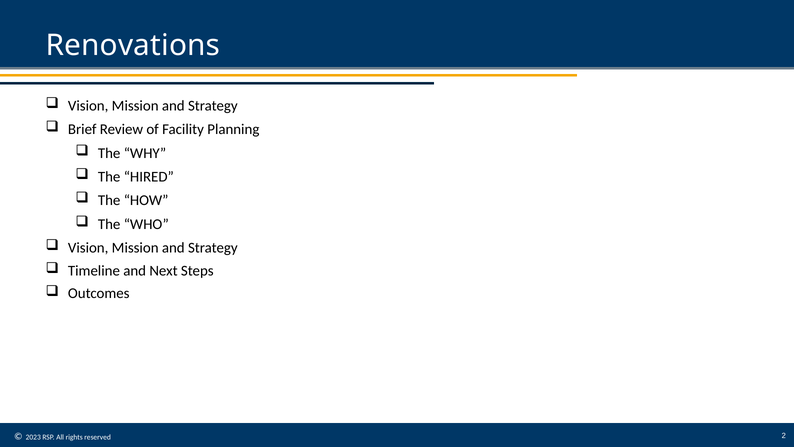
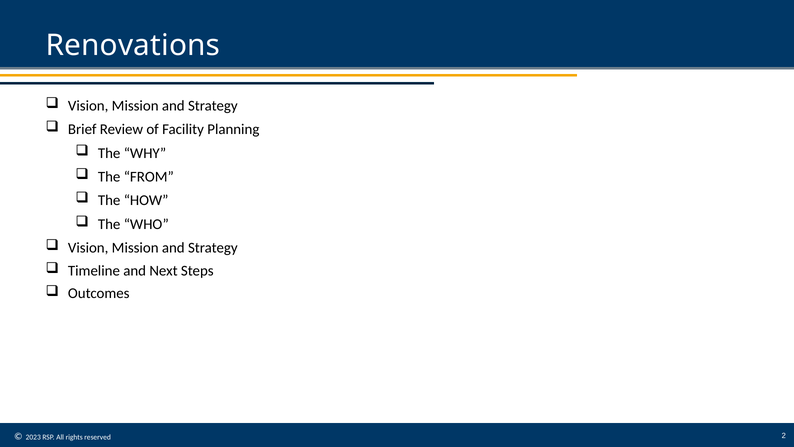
HIRED: HIRED -> FROM
